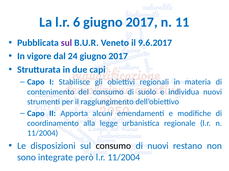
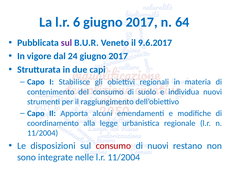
11: 11 -> 64
consumo at (113, 146) colour: black -> red
però: però -> nelle
